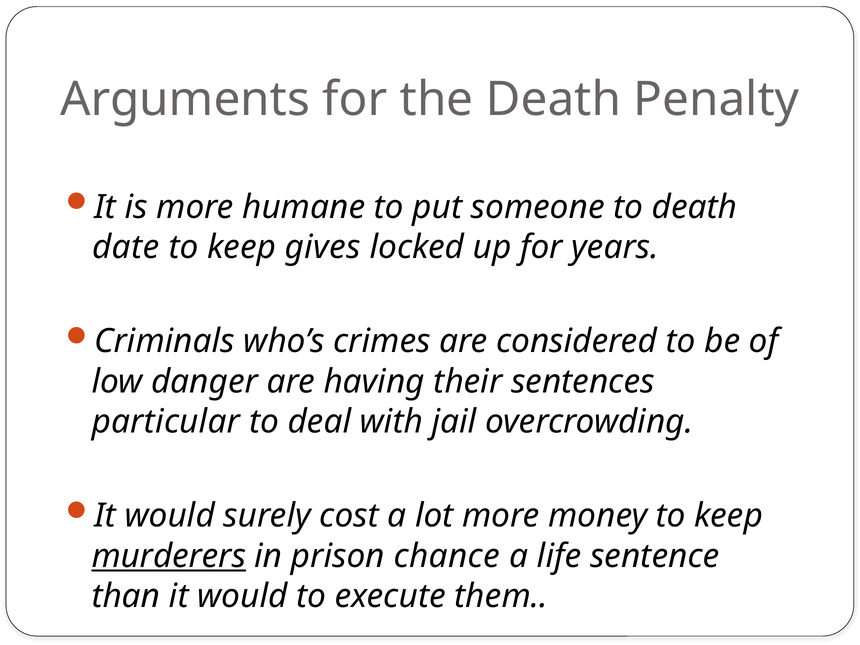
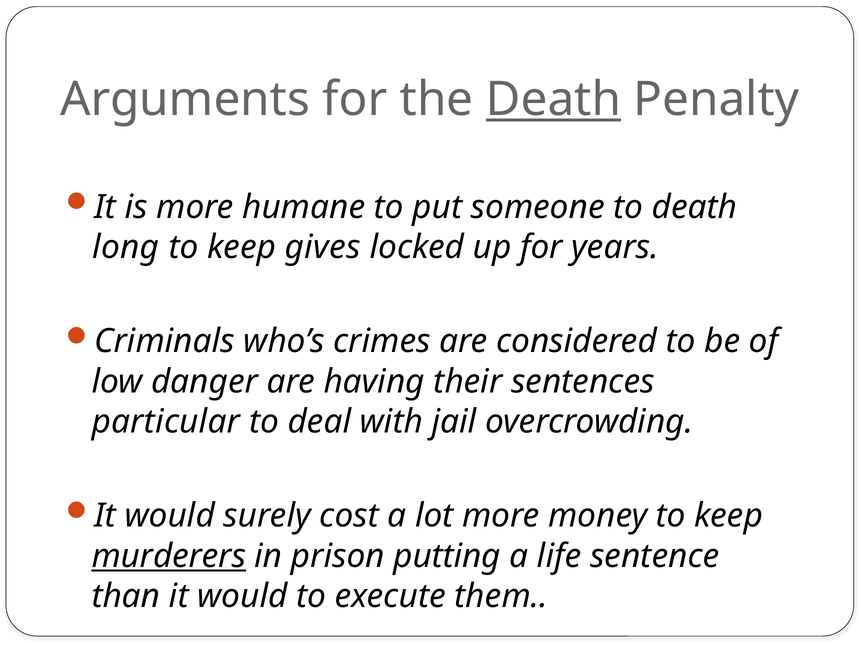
Death at (553, 99) underline: none -> present
date: date -> long
chance: chance -> putting
